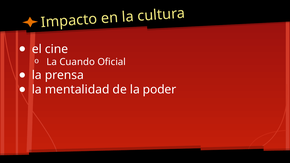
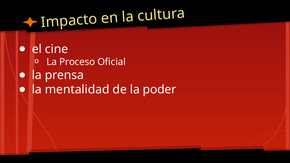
Cuando: Cuando -> Proceso
